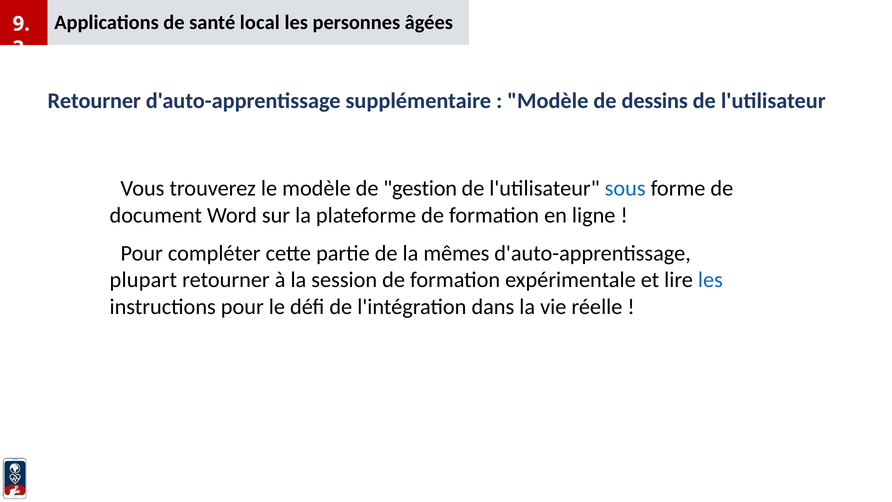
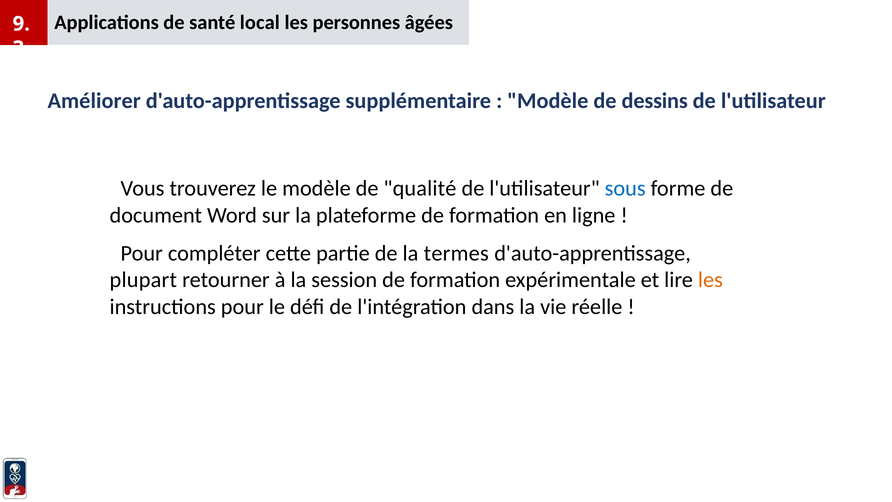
Retourner at (94, 101): Retourner -> Améliorer
gestion: gestion -> qualité
mêmes: mêmes -> termes
les at (710, 280) colour: blue -> orange
